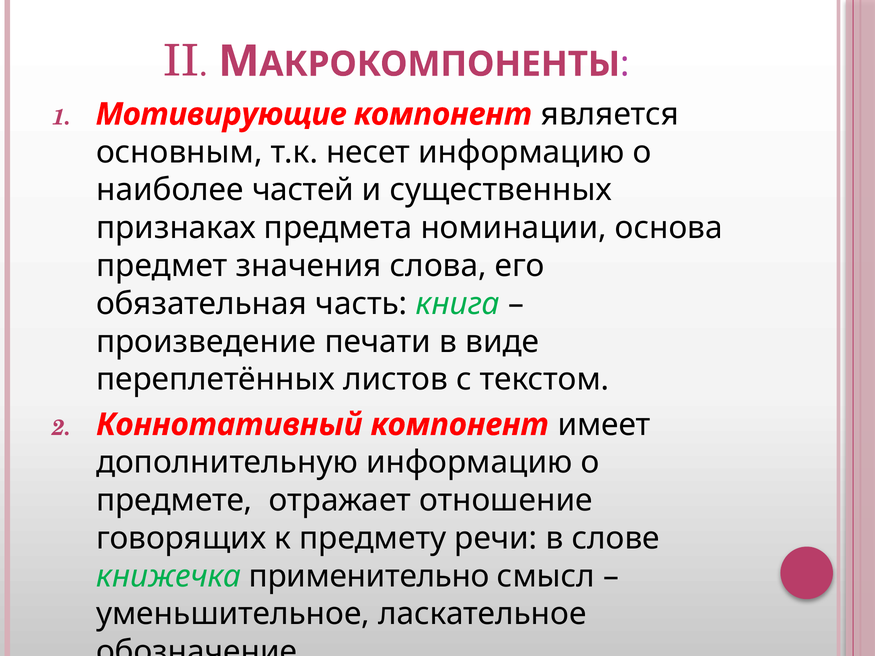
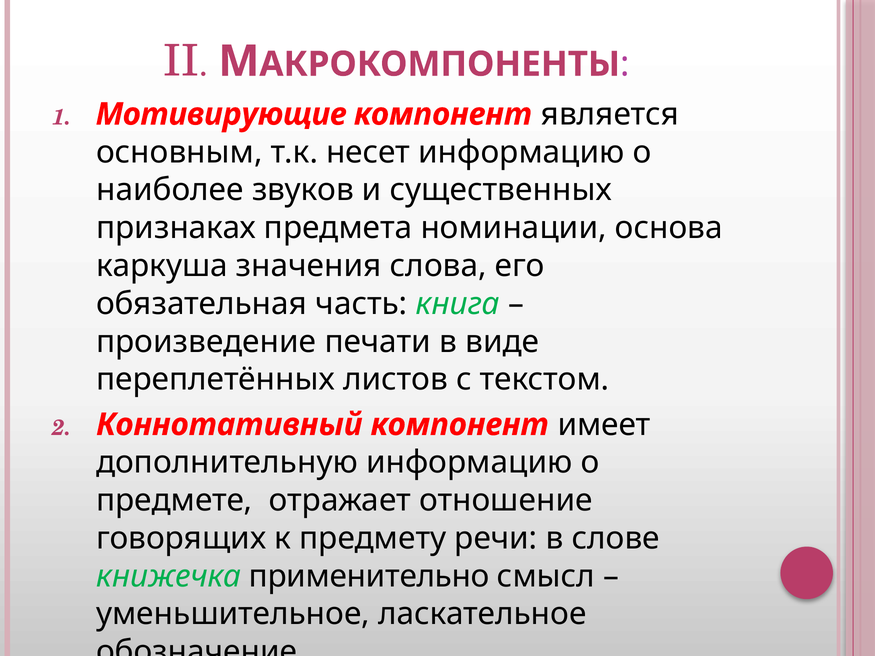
частей: частей -> звуков
предмет: предмет -> каркуша
